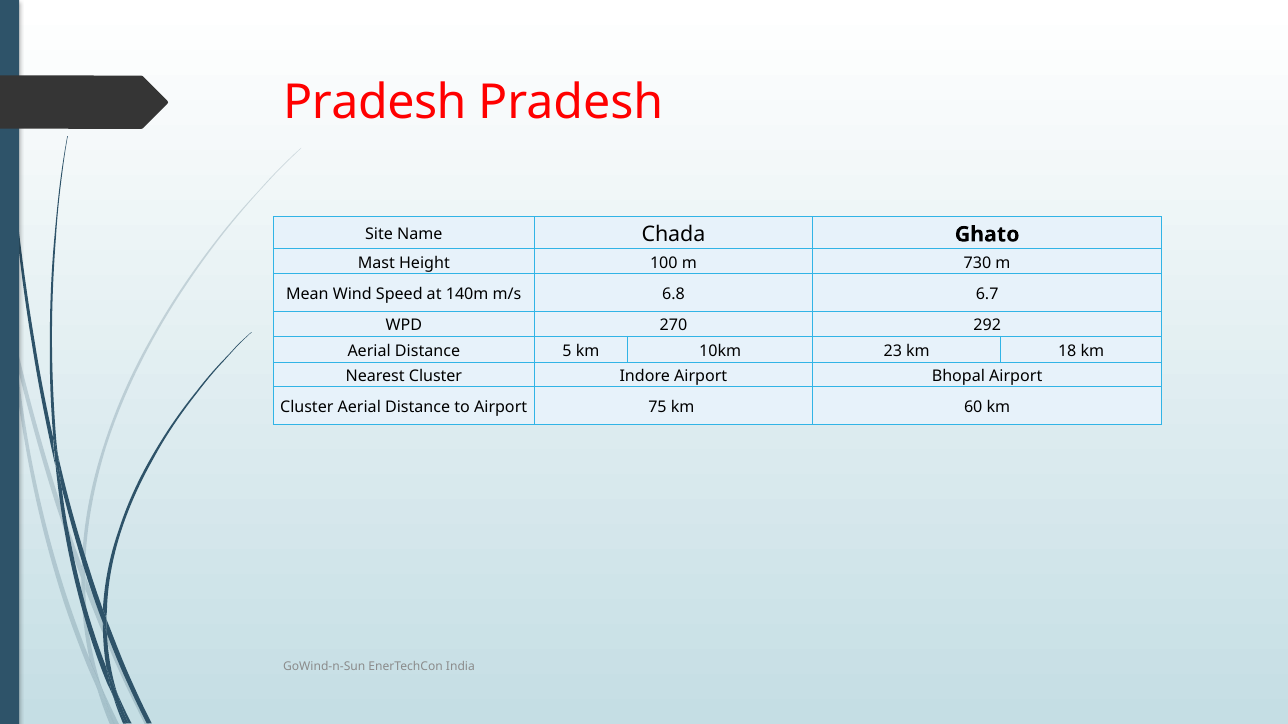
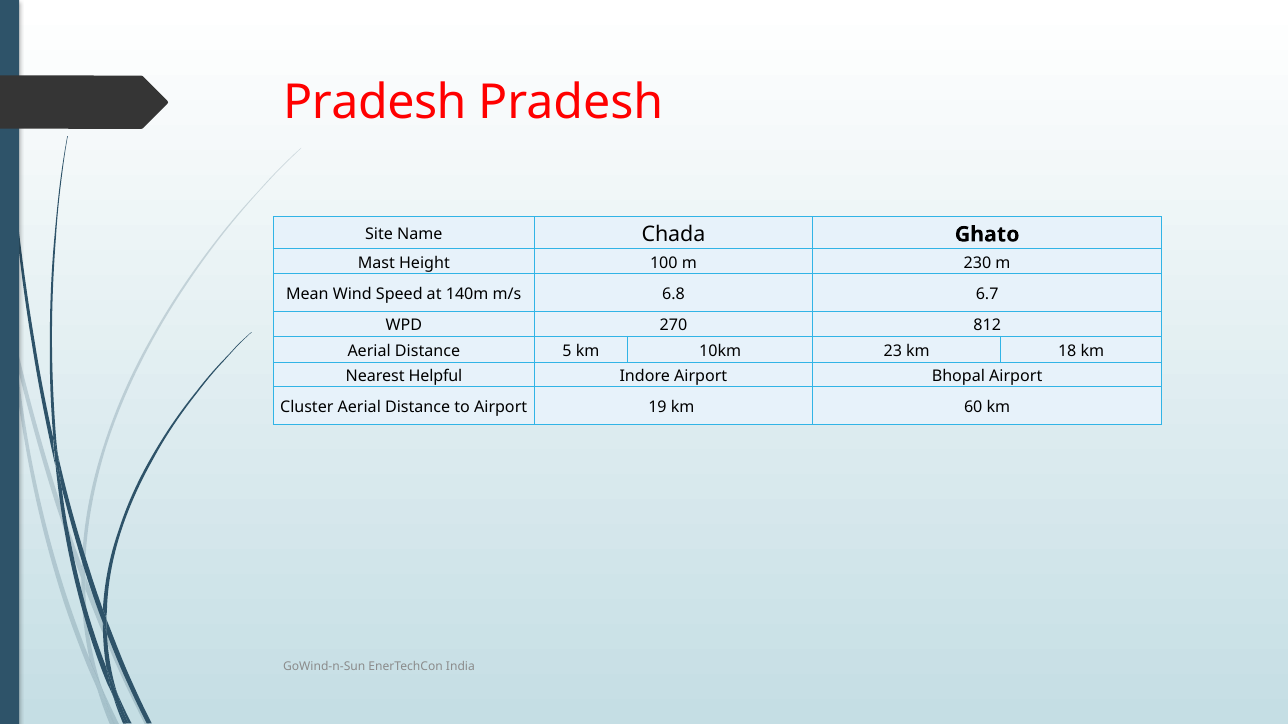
730: 730 -> 230
292: 292 -> 812
Nearest Cluster: Cluster -> Helpful
75: 75 -> 19
